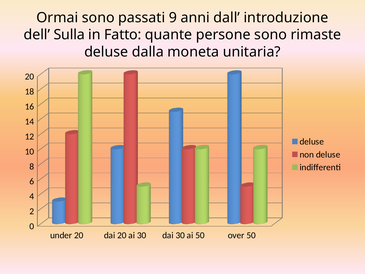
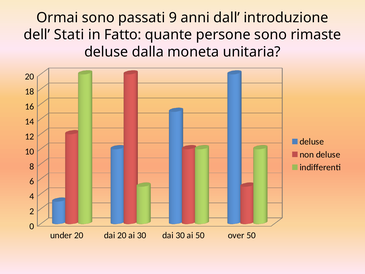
Sulla: Sulla -> Stati
